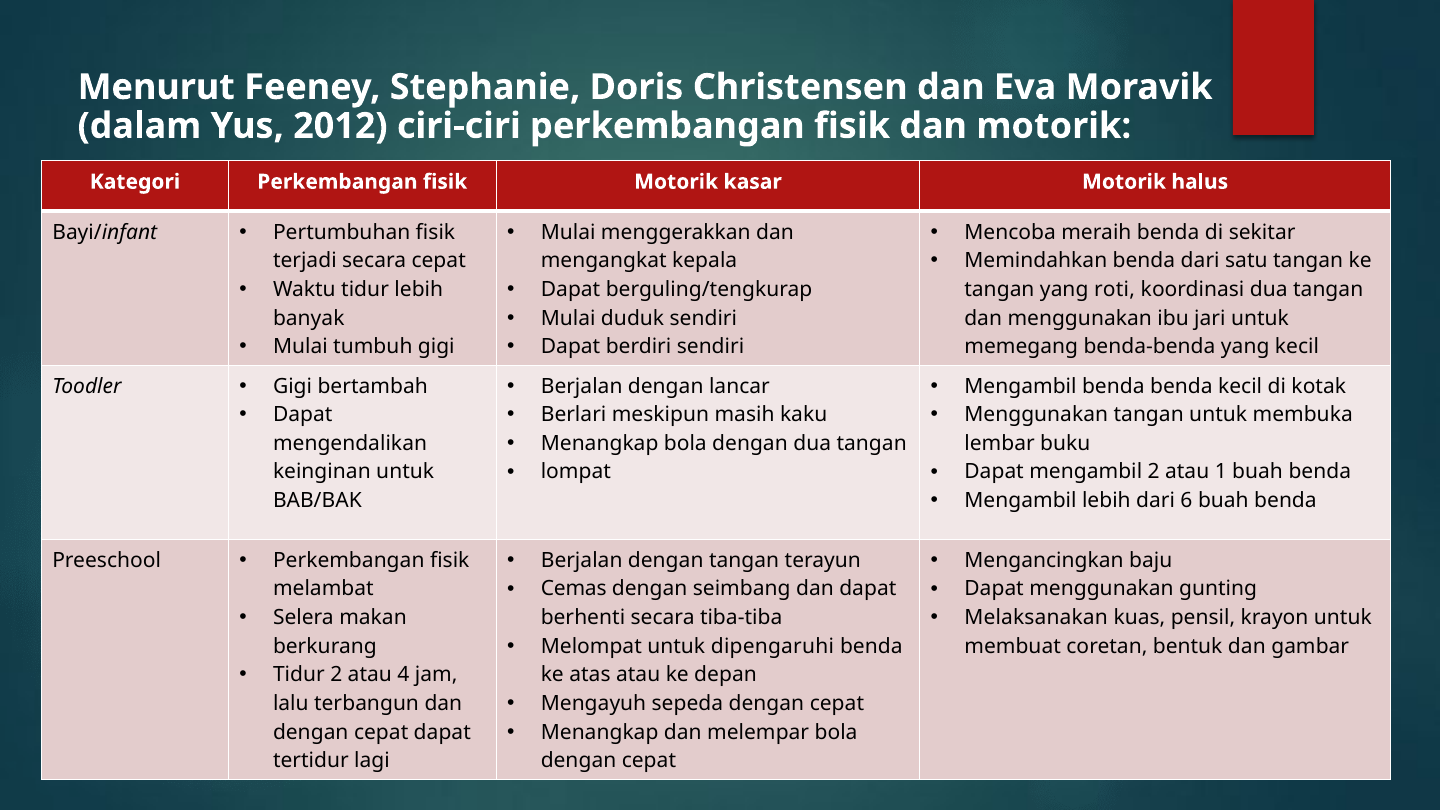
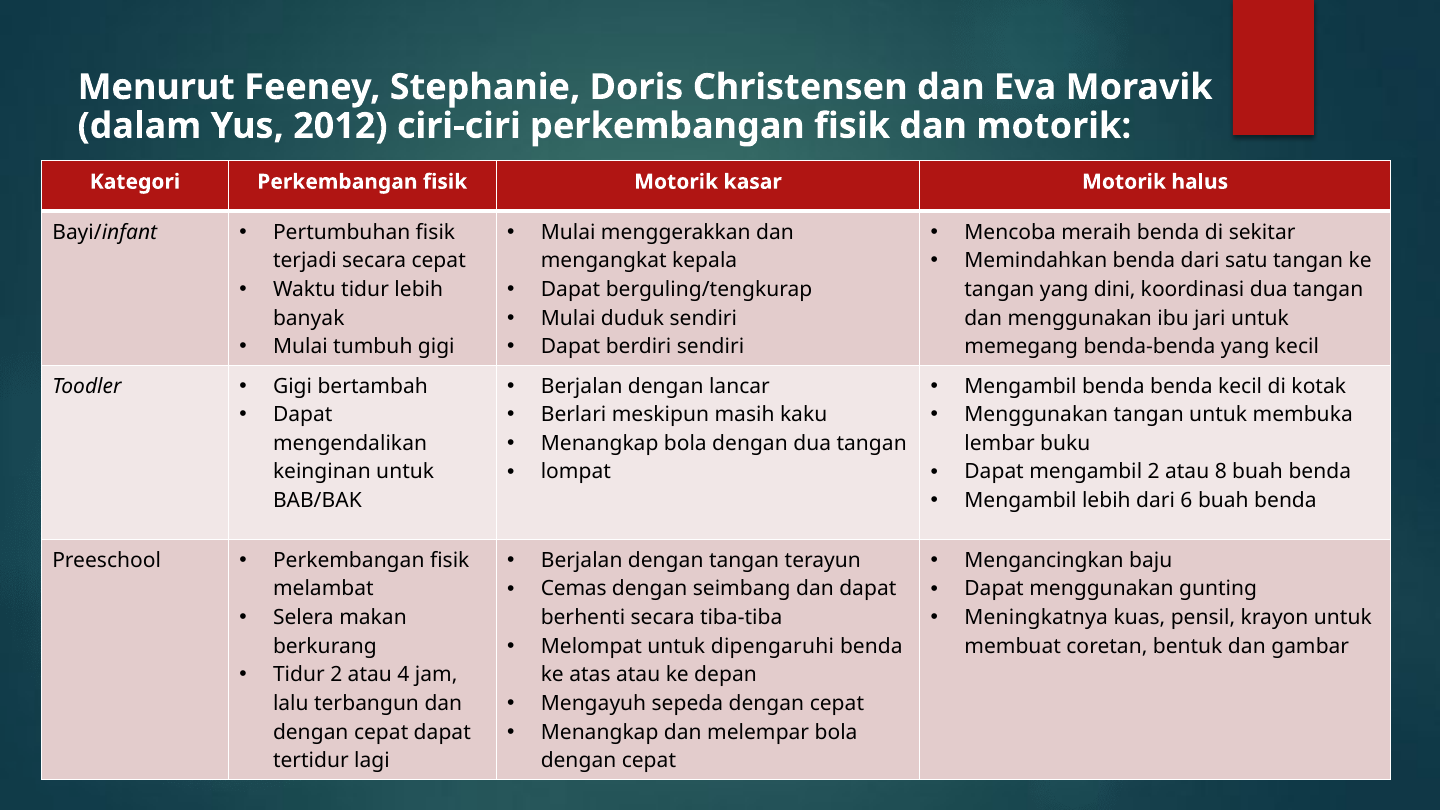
roti: roti -> dini
1: 1 -> 8
Melaksanakan: Melaksanakan -> Meningkatnya
